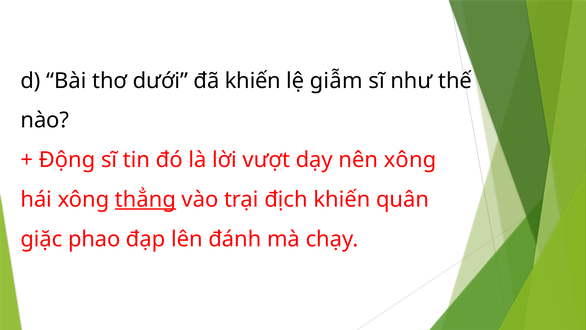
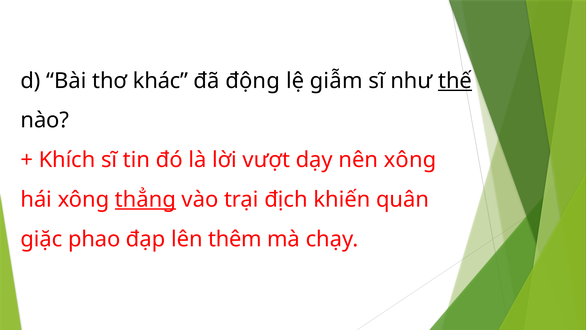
dưới: dưới -> khác
đã khiến: khiến -> động
thế underline: none -> present
Động: Động -> Khích
đánh: đánh -> thêm
